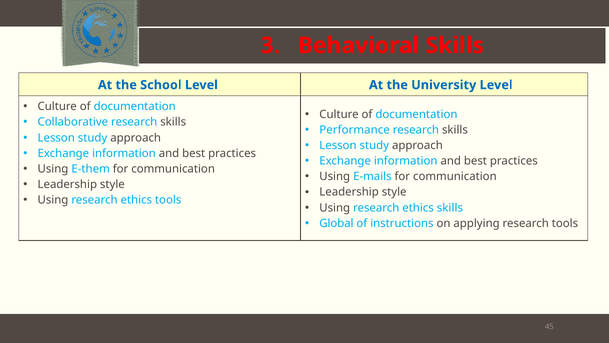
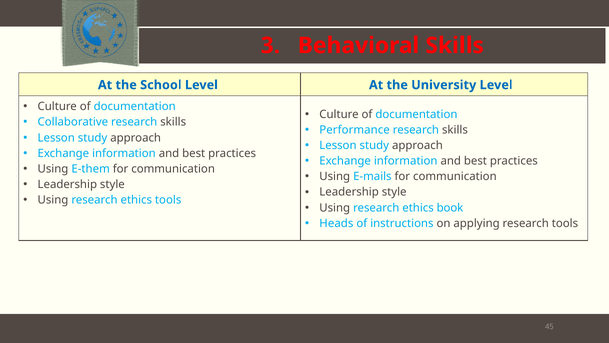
ethics skills: skills -> book
Global: Global -> Heads
